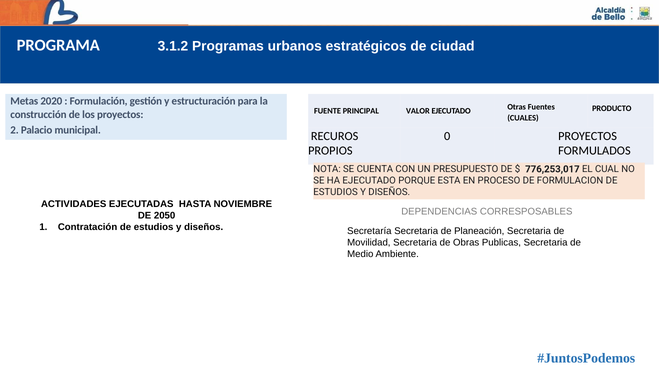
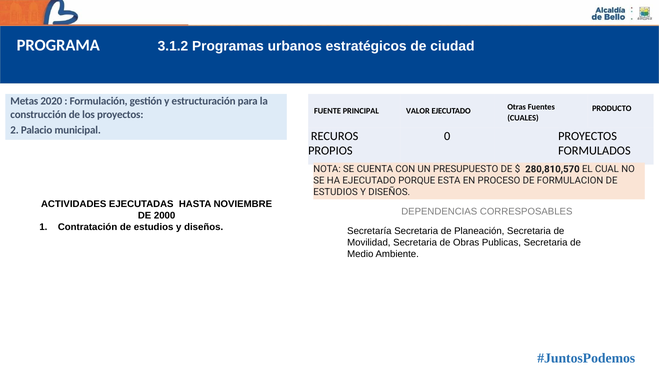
776,253,017: 776,253,017 -> 280,810,570
2050: 2050 -> 2000
